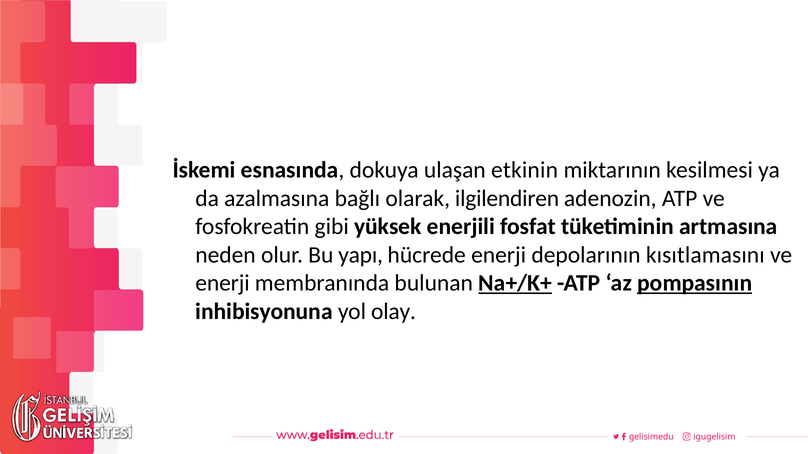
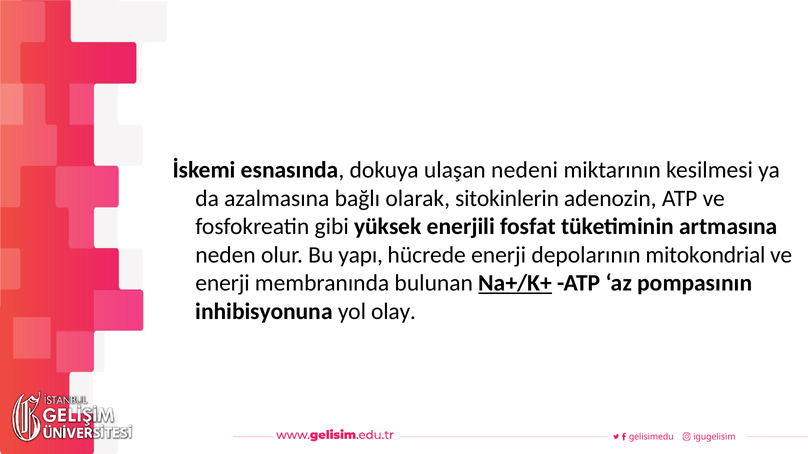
etkinin: etkinin -> nedeni
ilgilendiren: ilgilendiren -> sitokinlerin
kısıtlamasını: kısıtlamasını -> mitokondrial
pompasının underline: present -> none
